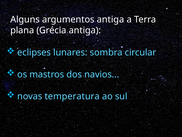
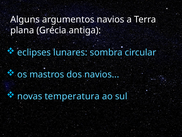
argumentos antiga: antiga -> navios
